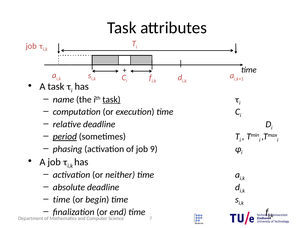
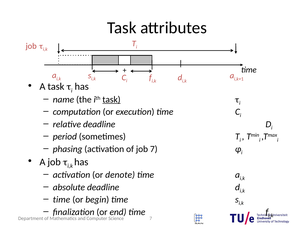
period underline: present -> none
job 9: 9 -> 7
neither: neither -> denote
